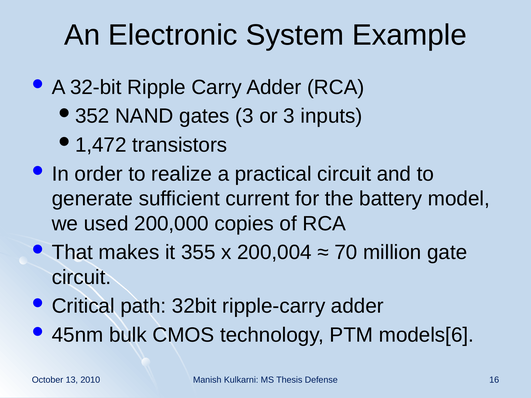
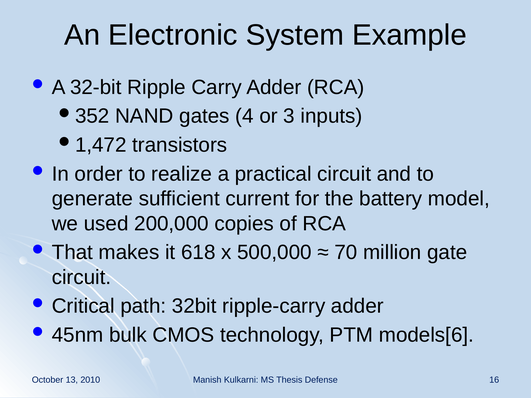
gates 3: 3 -> 4
355: 355 -> 618
200,004: 200,004 -> 500,000
